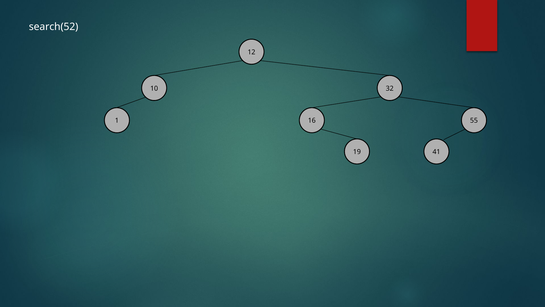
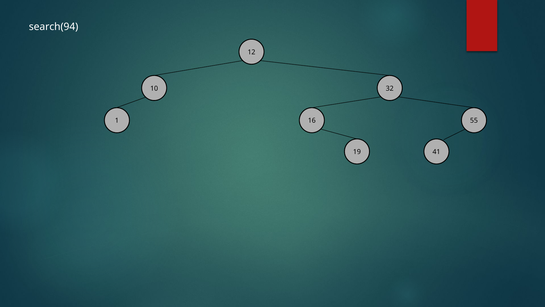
search(52: search(52 -> search(94
